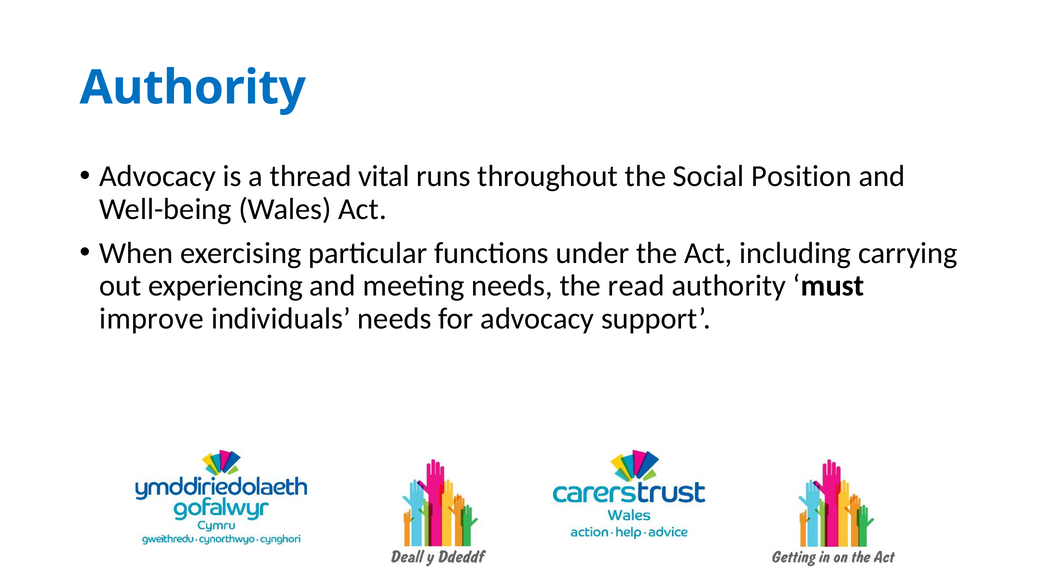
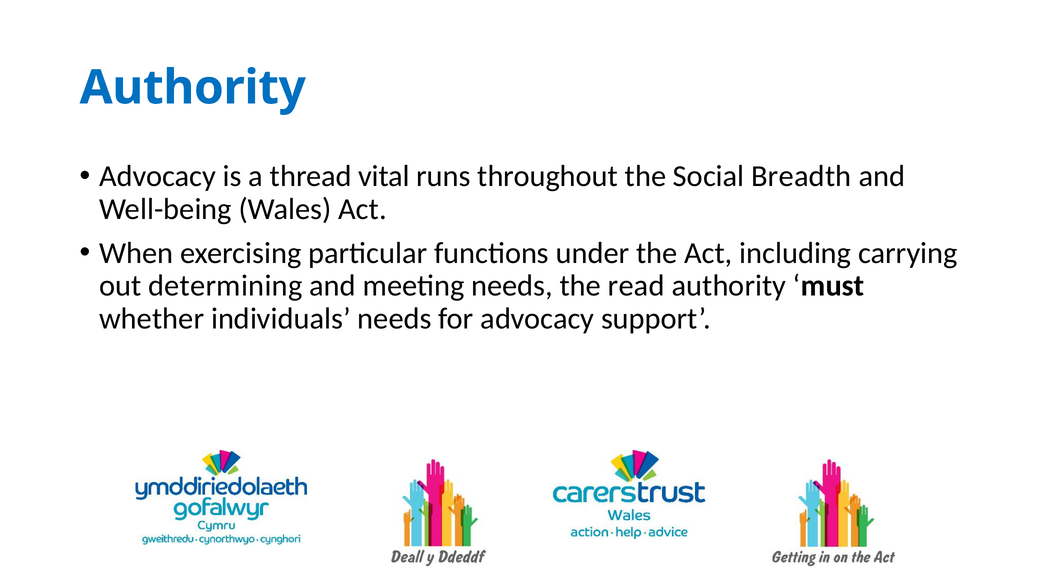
Position: Position -> Breadth
experiencing: experiencing -> determining
improve: improve -> whether
